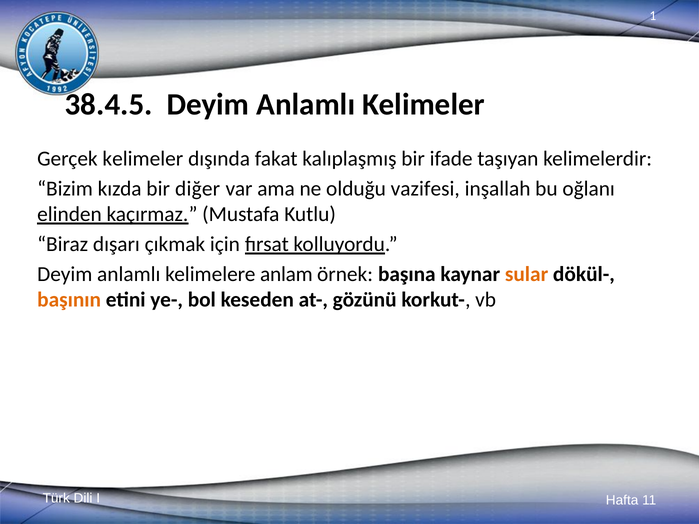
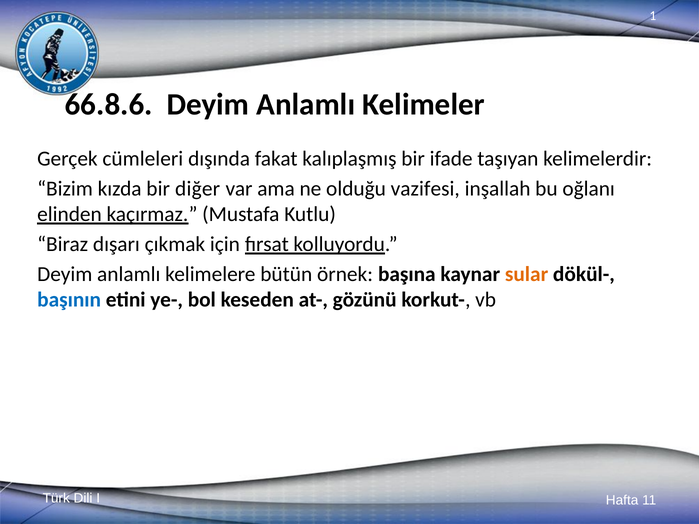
38.4.5: 38.4.5 -> 66.8.6
Gerçek kelimeler: kelimeler -> cümleleri
anlam: anlam -> bütün
başının colour: orange -> blue
